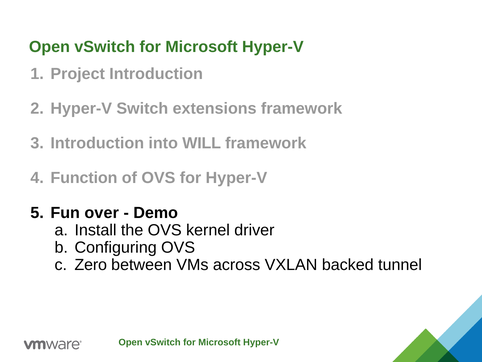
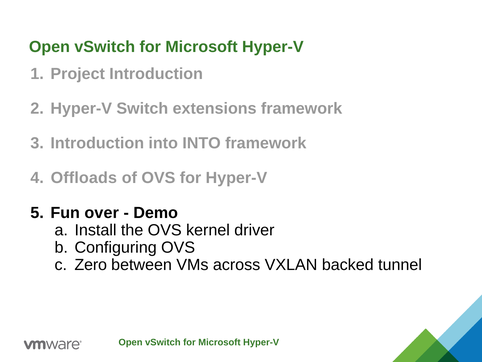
into WILL: WILL -> INTO
Function: Function -> Offloads
